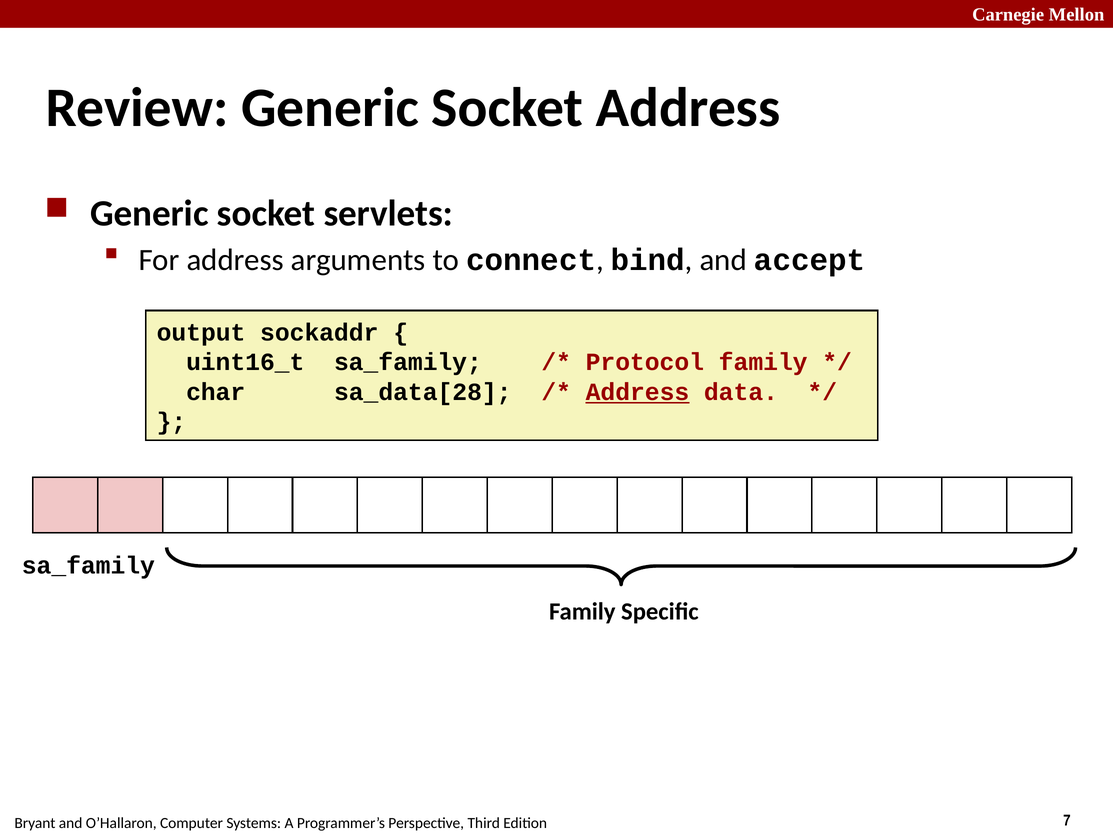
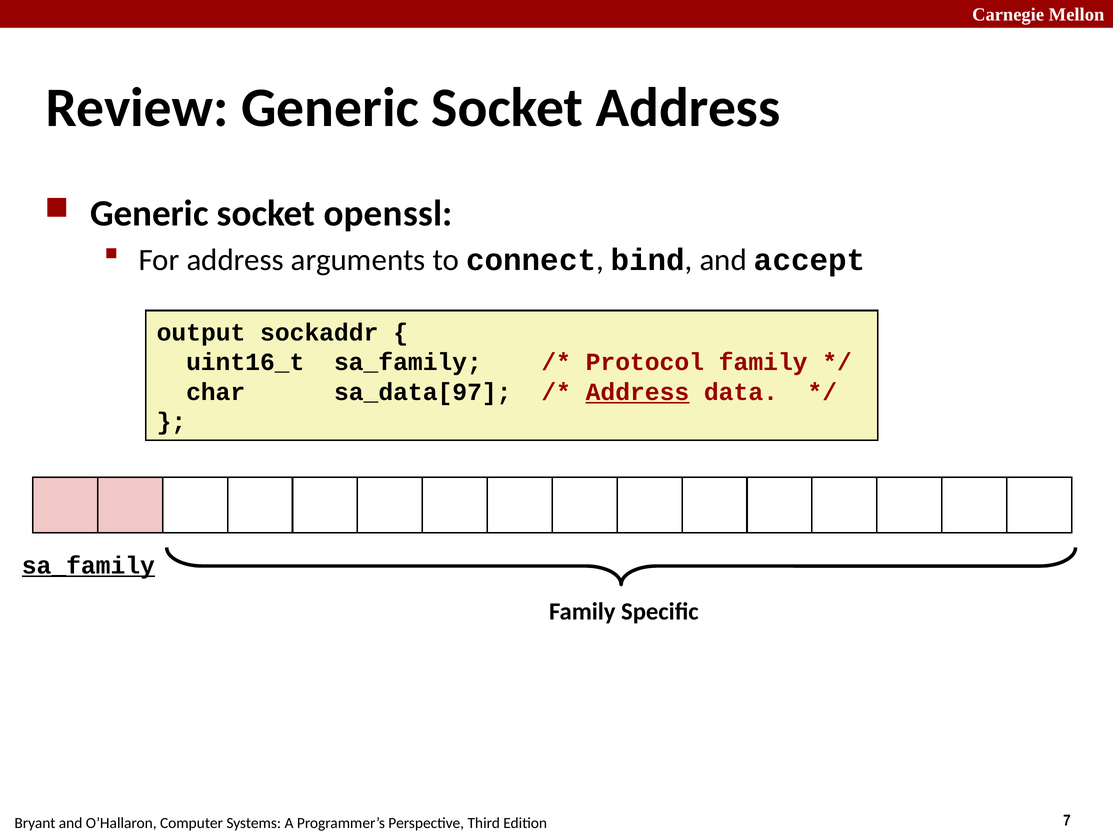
servlets: servlets -> openssl
sa_data[28: sa_data[28 -> sa_data[97
sa_family at (88, 565) underline: none -> present
